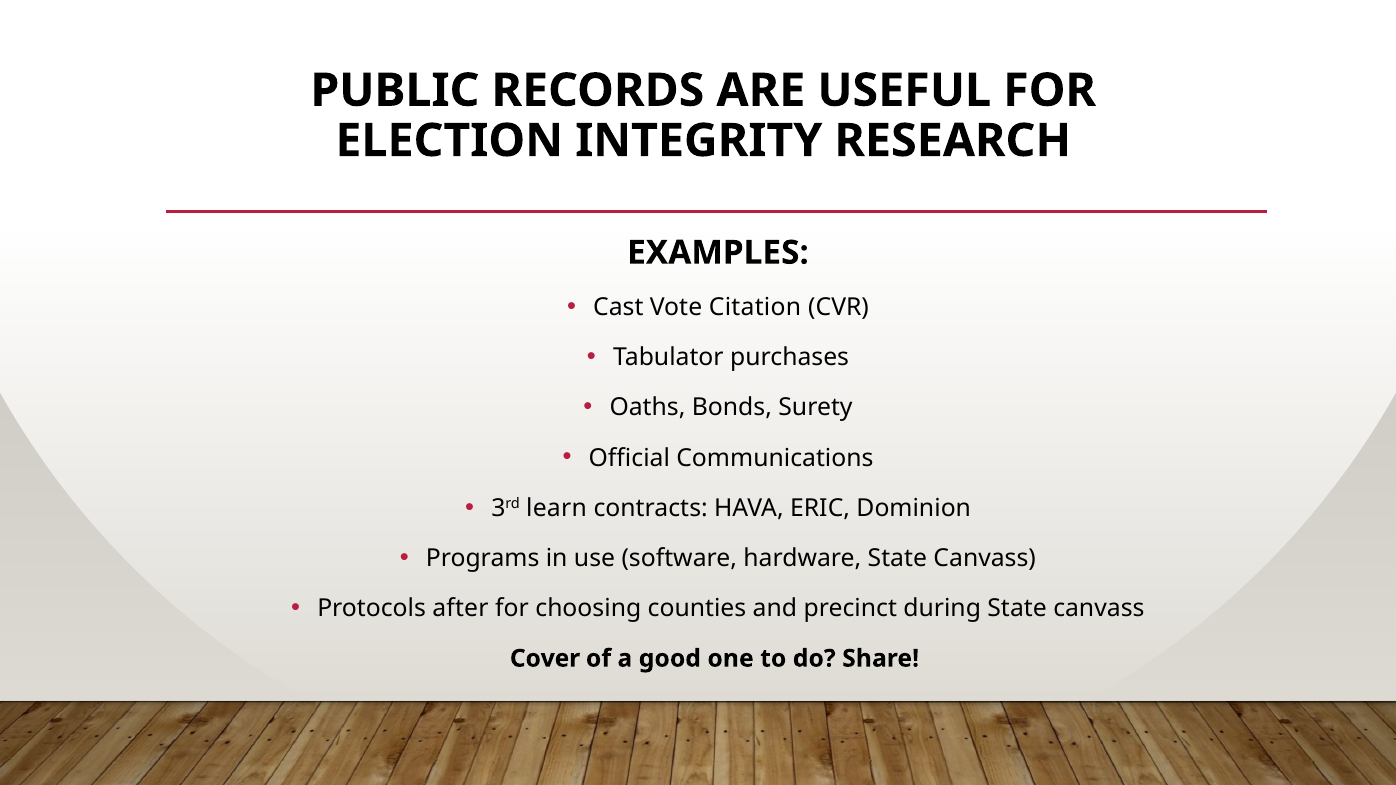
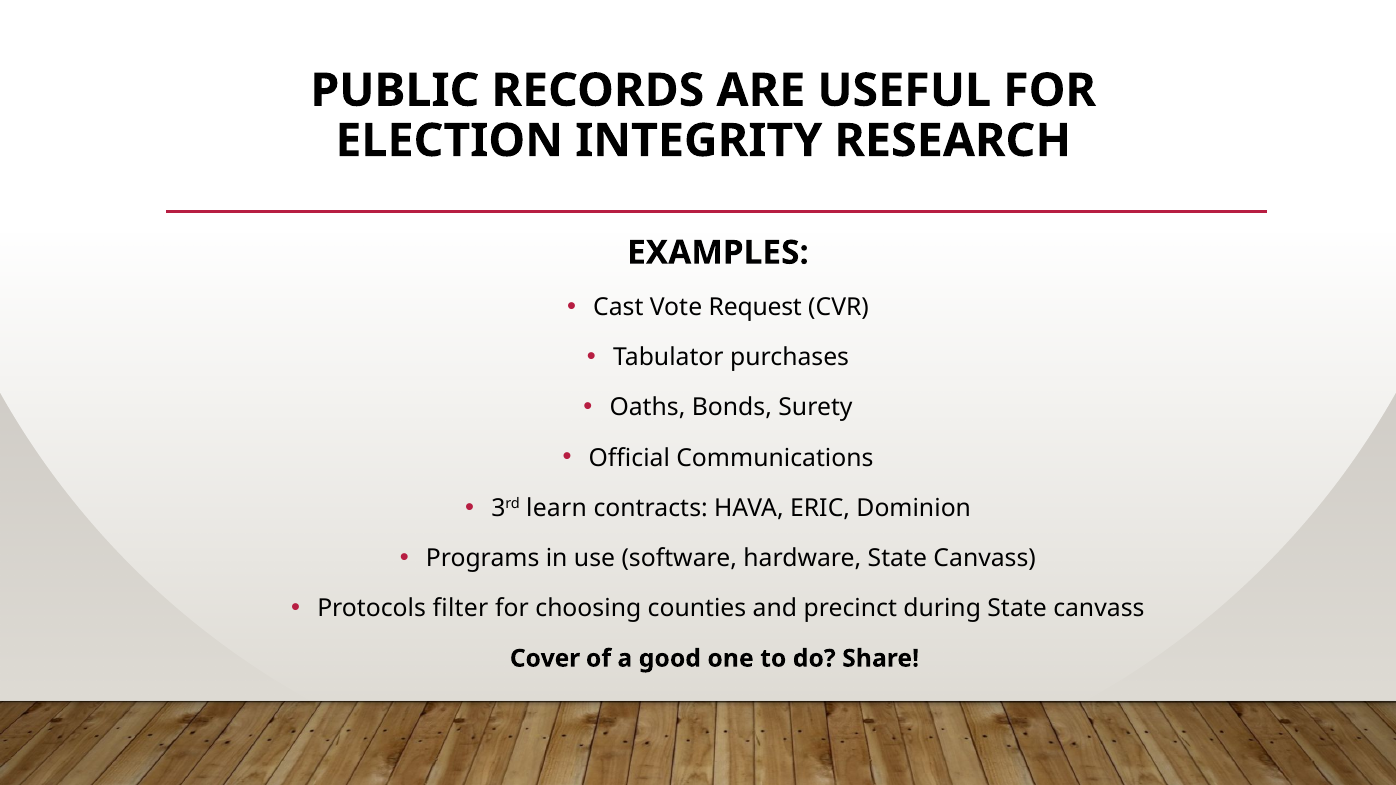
Citation: Citation -> Request
after: after -> filter
